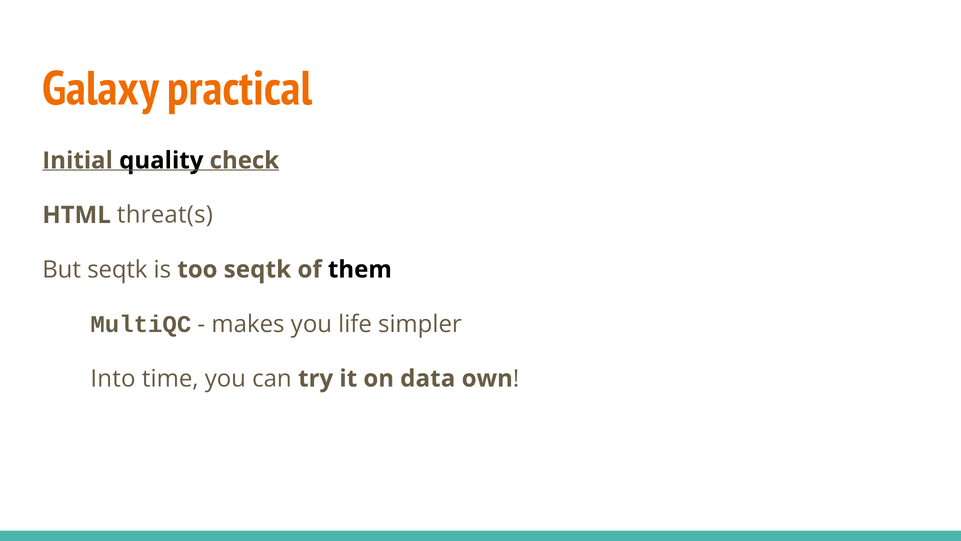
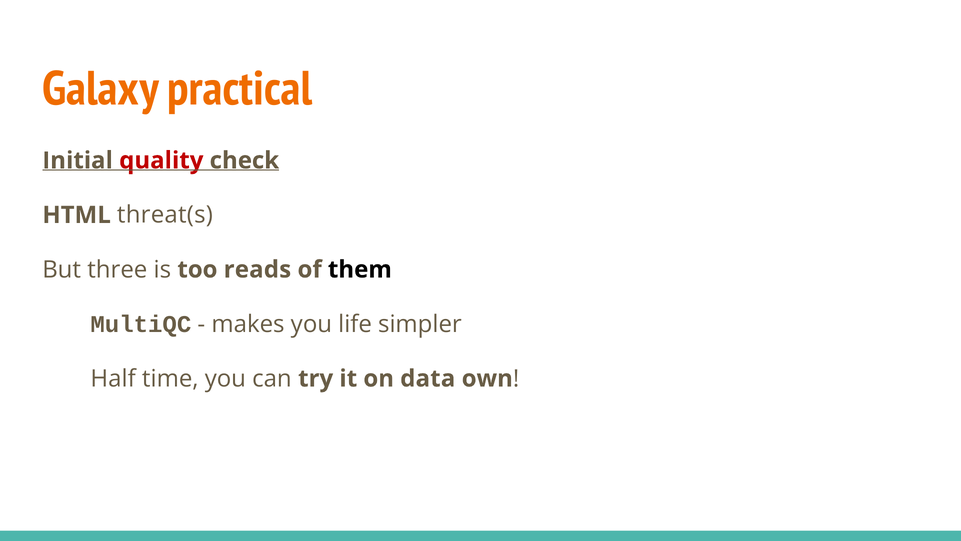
quality colour: black -> red
But seqtk: seqtk -> three
too seqtk: seqtk -> reads
Into: Into -> Half
